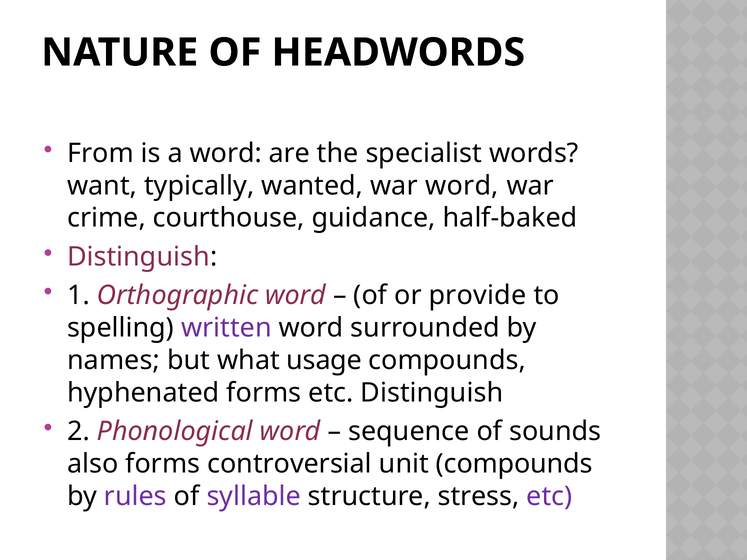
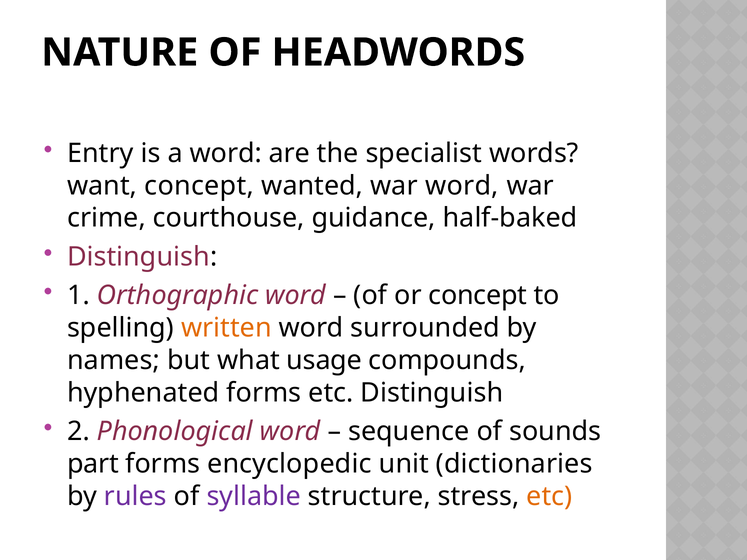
From: From -> Entry
want typically: typically -> concept
or provide: provide -> concept
written colour: purple -> orange
also: also -> part
controversial: controversial -> encyclopedic
unit compounds: compounds -> dictionaries
etc at (549, 496) colour: purple -> orange
